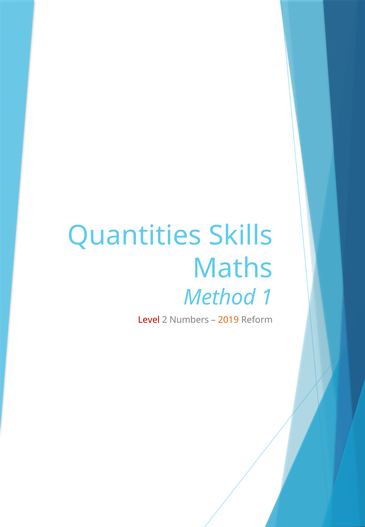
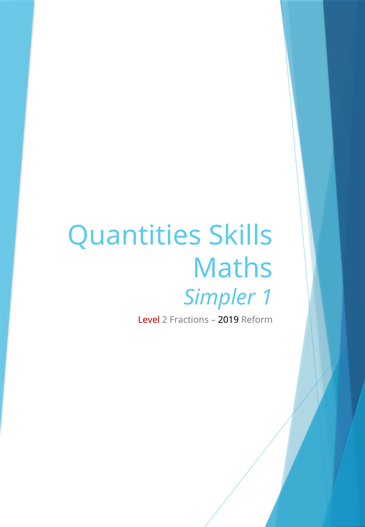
Method: Method -> Simpler
Numbers: Numbers -> Fractions
2019 colour: orange -> black
